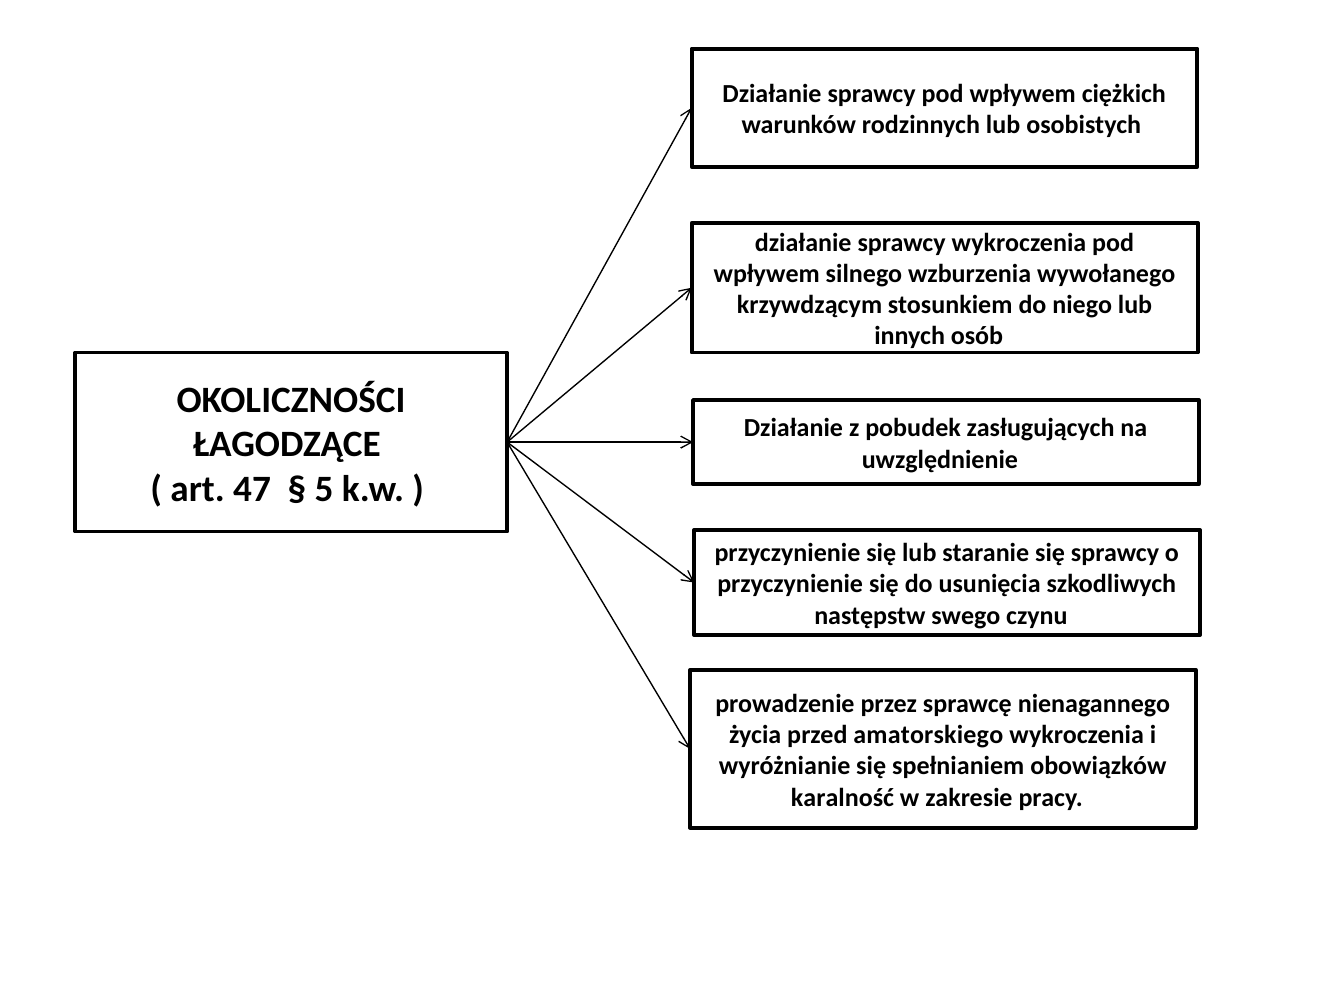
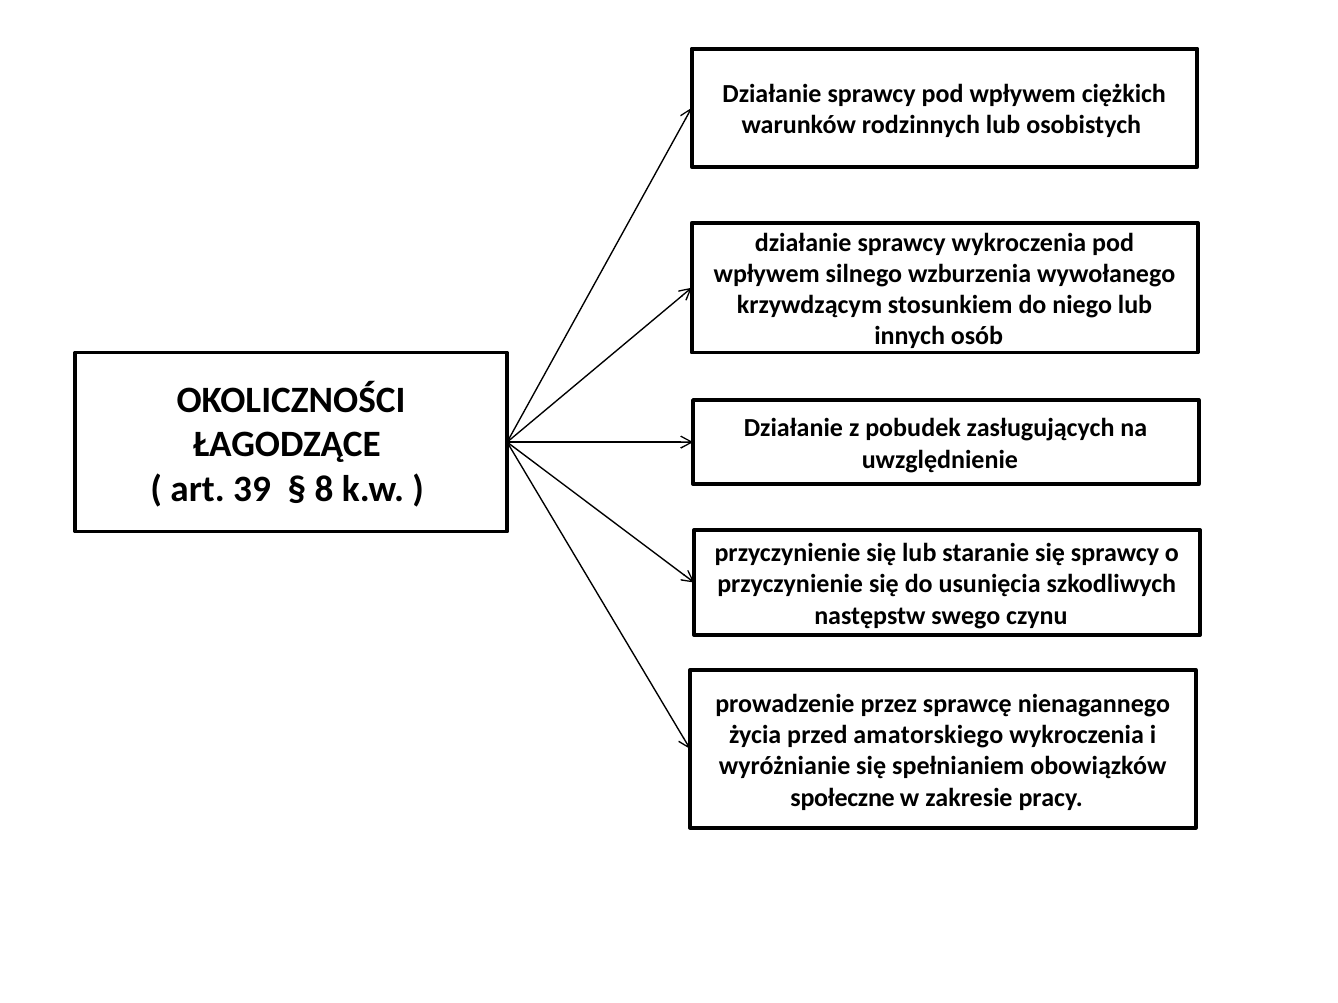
47: 47 -> 39
5: 5 -> 8
karalność: karalność -> społeczne
